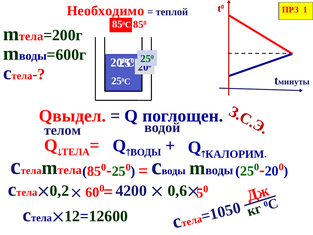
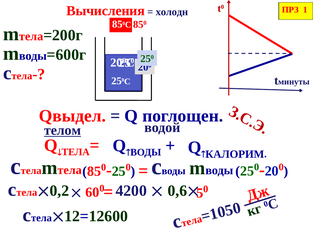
Необходимо: Необходимо -> Вычисления
теплой: теплой -> холодн
телом underline: none -> present
